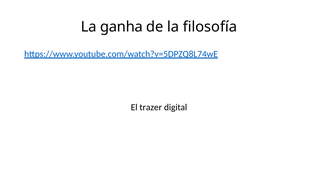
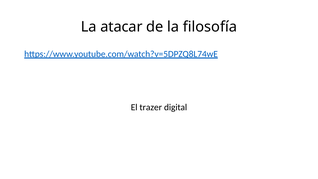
ganha: ganha -> atacar
